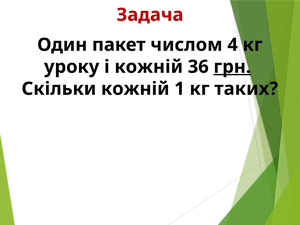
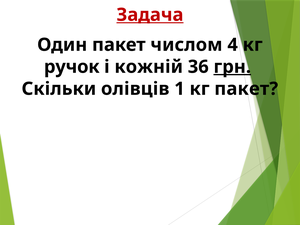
Задача underline: none -> present
уроку: уроку -> ручок
Скільки кожній: кожній -> олівців
кг таких: таких -> пакет
